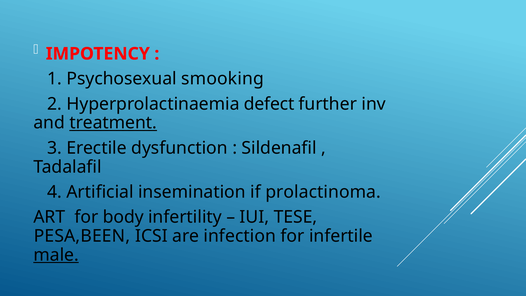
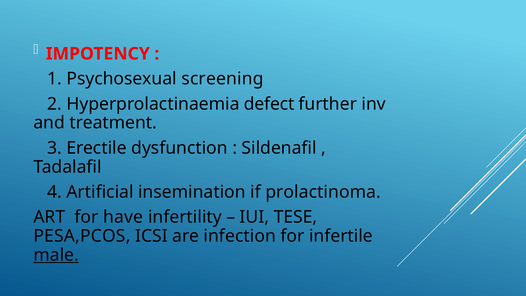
smooking: smooking -> screening
treatment underline: present -> none
body: body -> have
PESA,BEEN: PESA,BEEN -> PESA,PCOS
